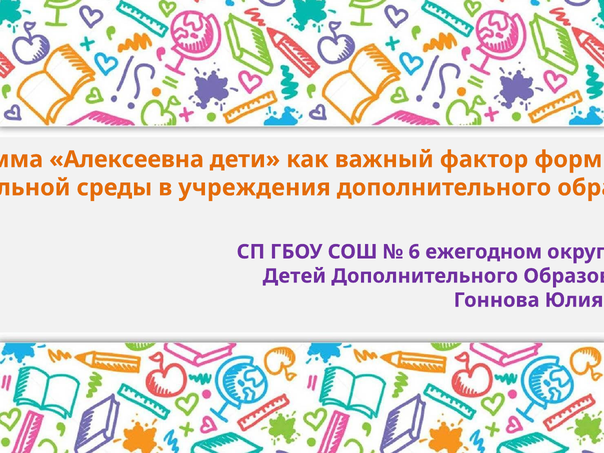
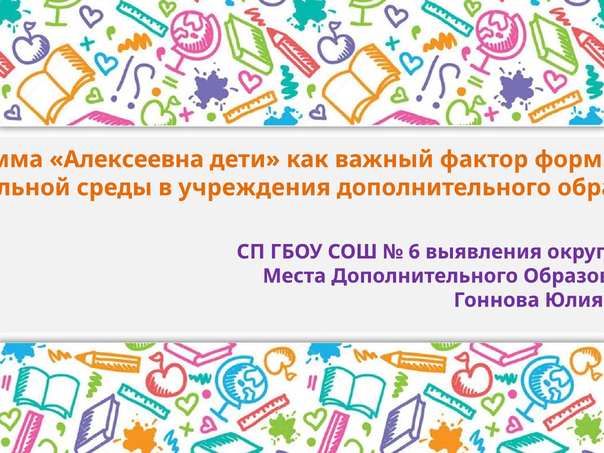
ежегодном: ежегодном -> выявления
Детей at (294, 276): Детей -> Места
